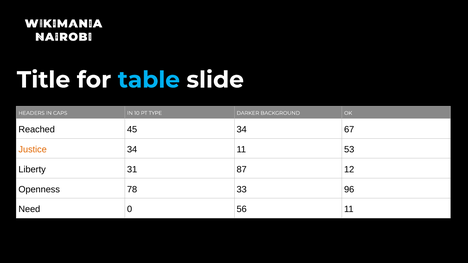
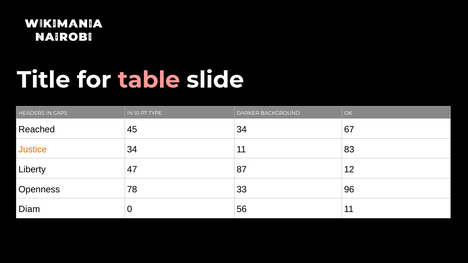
table colour: light blue -> pink
53: 53 -> 83
31: 31 -> 47
Need: Need -> Diam
